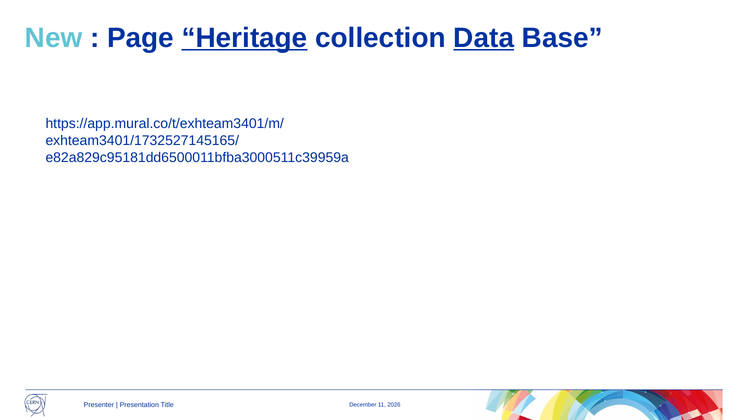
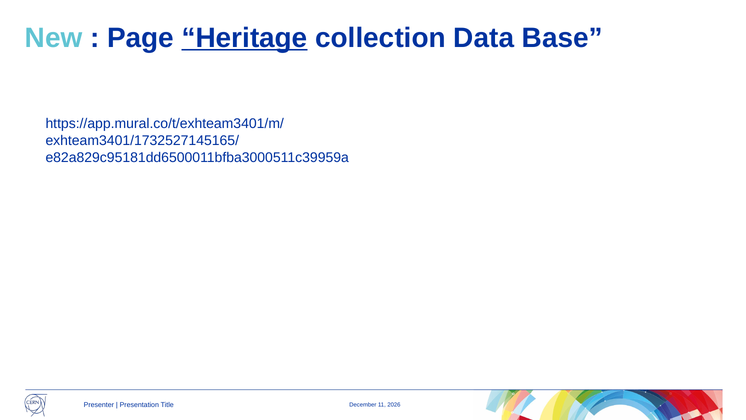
Data underline: present -> none
